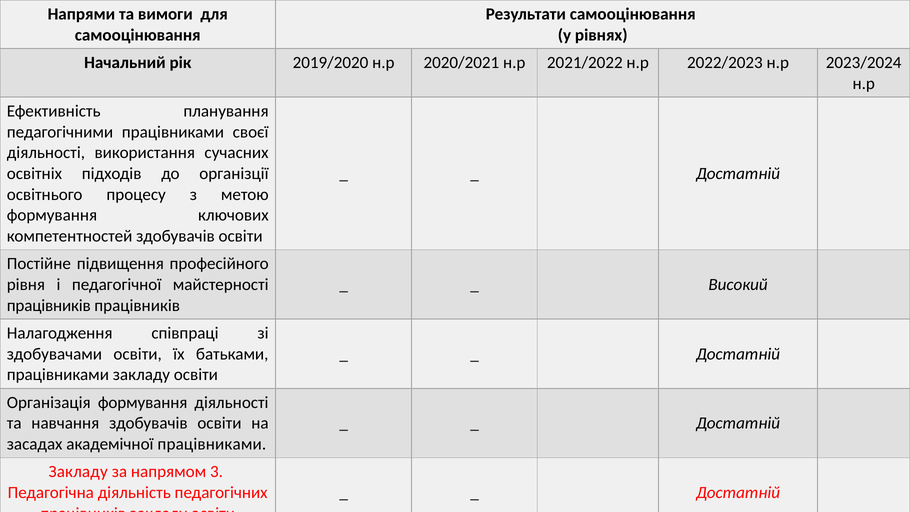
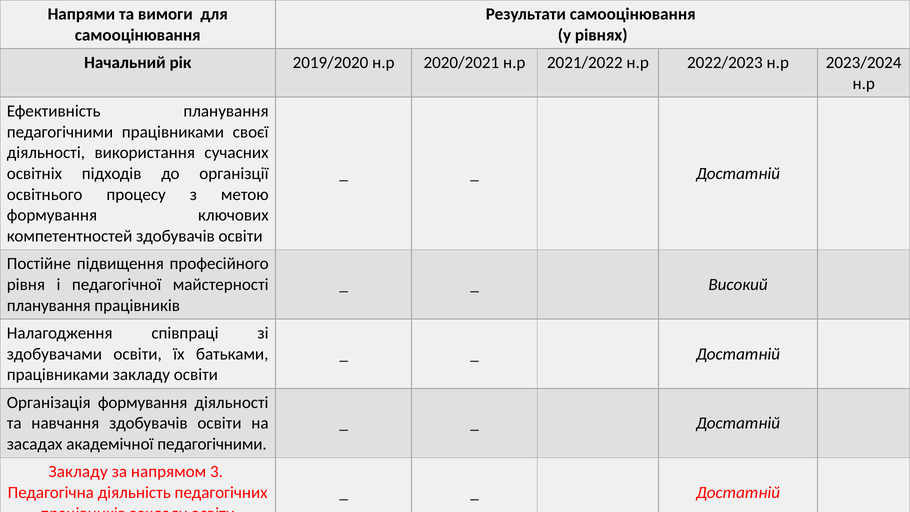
працівників at (49, 305): працівників -> планування
академічної працівниками: працівниками -> педагогічними
